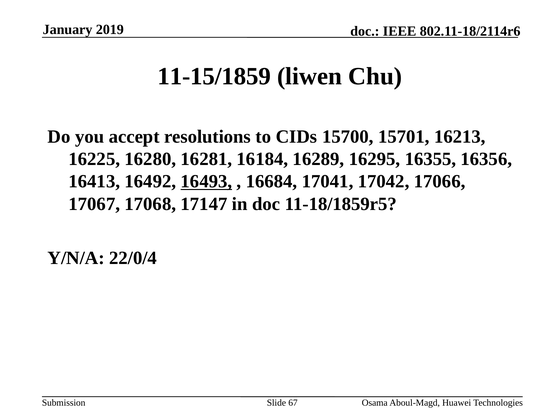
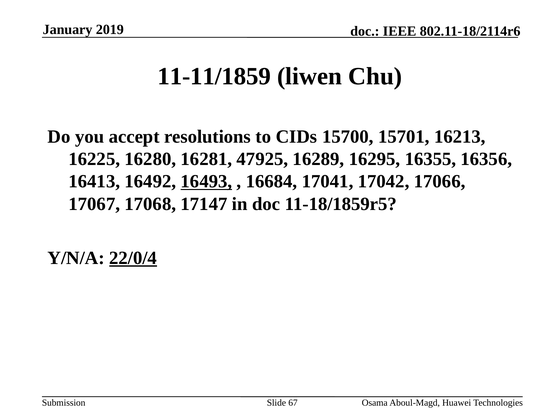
11-15/1859: 11-15/1859 -> 11-11/1859
16184: 16184 -> 47925
22/0/4 underline: none -> present
